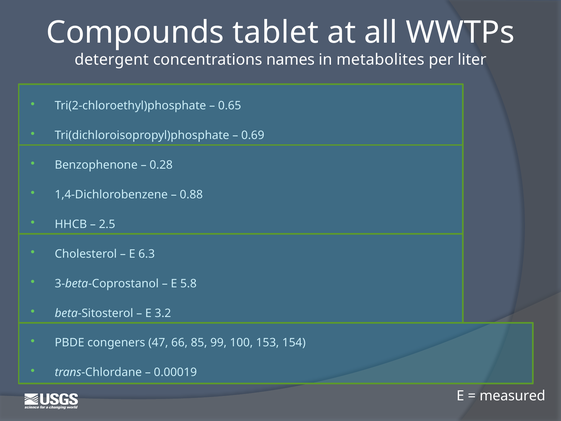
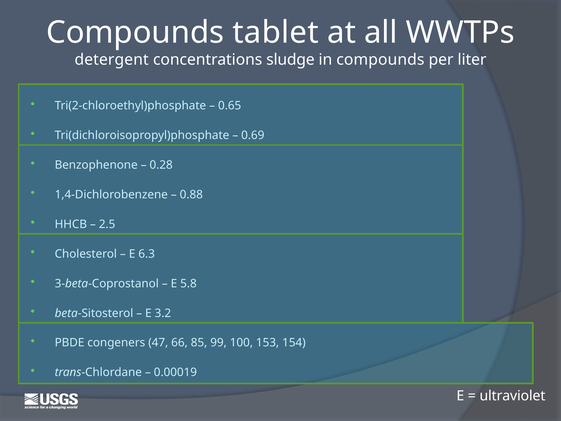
names: names -> sludge
in metabolites: metabolites -> compounds
measured: measured -> ultraviolet
